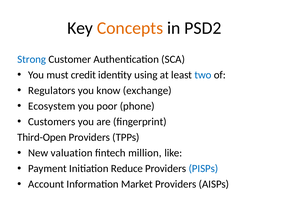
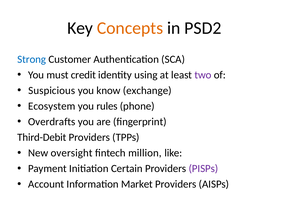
two colour: blue -> purple
Regulators: Regulators -> Suspicious
poor: poor -> rules
Customers: Customers -> Overdrafts
Third-Open: Third-Open -> Third-Debit
valuation: valuation -> oversight
Reduce: Reduce -> Certain
PISPs colour: blue -> purple
